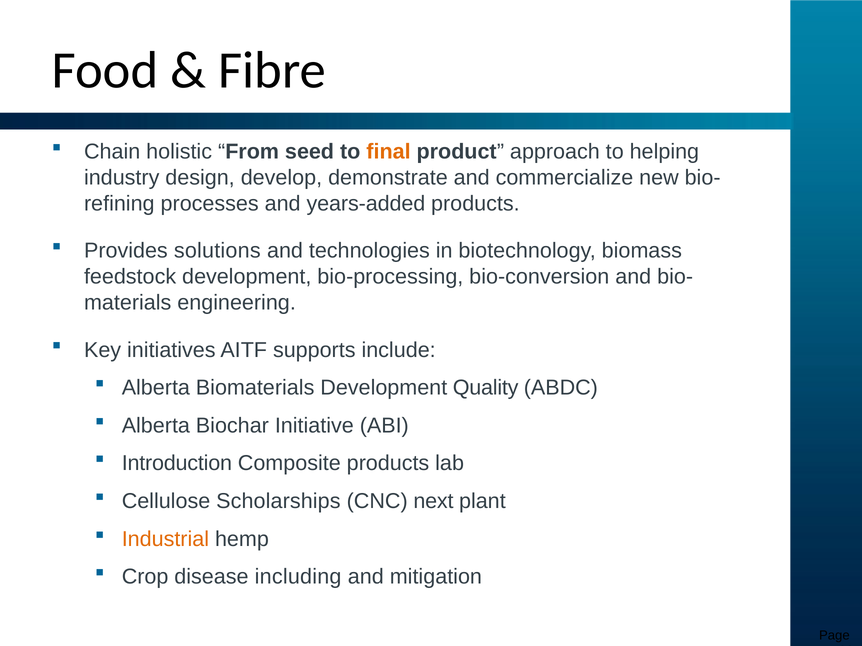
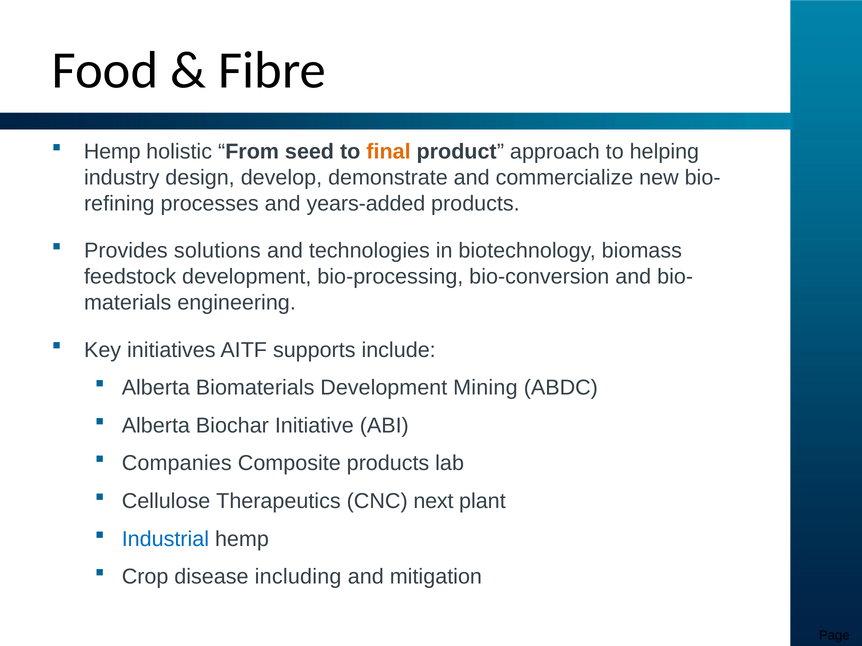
Chain at (112, 152): Chain -> Hemp
Quality: Quality -> Mining
Introduction: Introduction -> Companies
Scholarships: Scholarships -> Therapeutics
Industrial colour: orange -> blue
